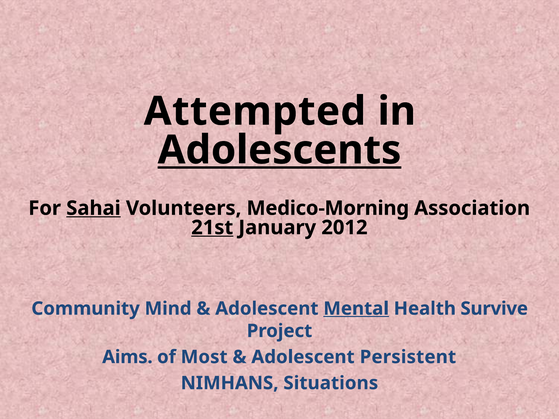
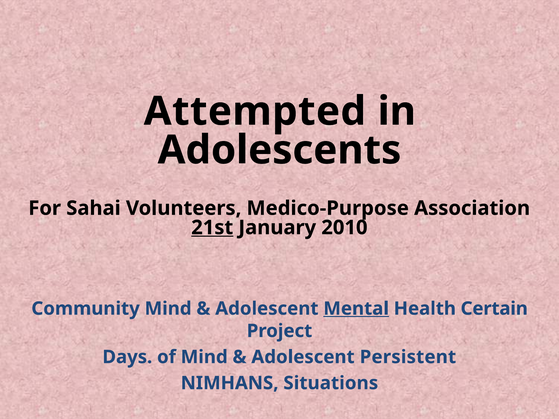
Adolescents underline: present -> none
Sahai underline: present -> none
Medico-Morning: Medico-Morning -> Medico-Purpose
2012: 2012 -> 2010
Survive: Survive -> Certain
Aims: Aims -> Days
of Most: Most -> Mind
